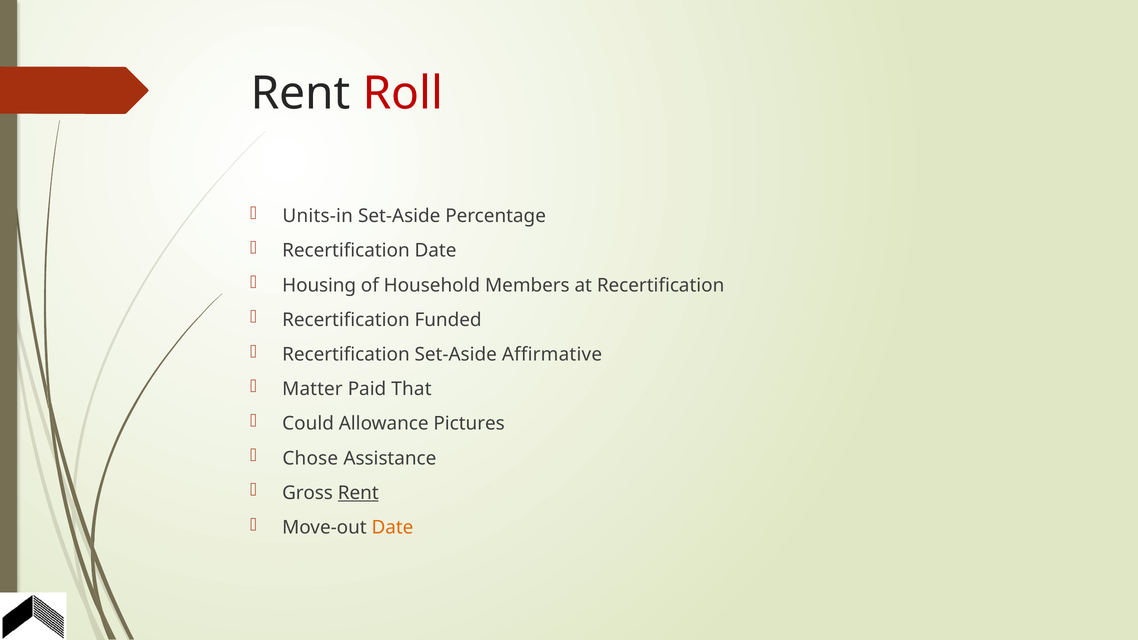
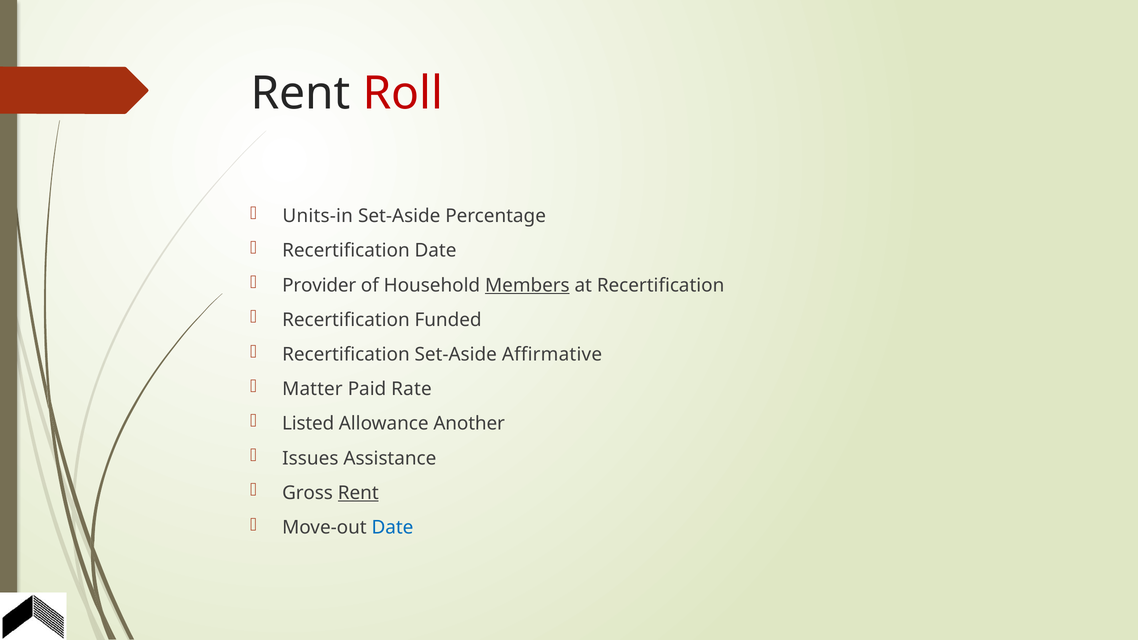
Housing: Housing -> Provider
Members underline: none -> present
That: That -> Rate
Could: Could -> Listed
Pictures: Pictures -> Another
Chose: Chose -> Issues
Date at (393, 528) colour: orange -> blue
